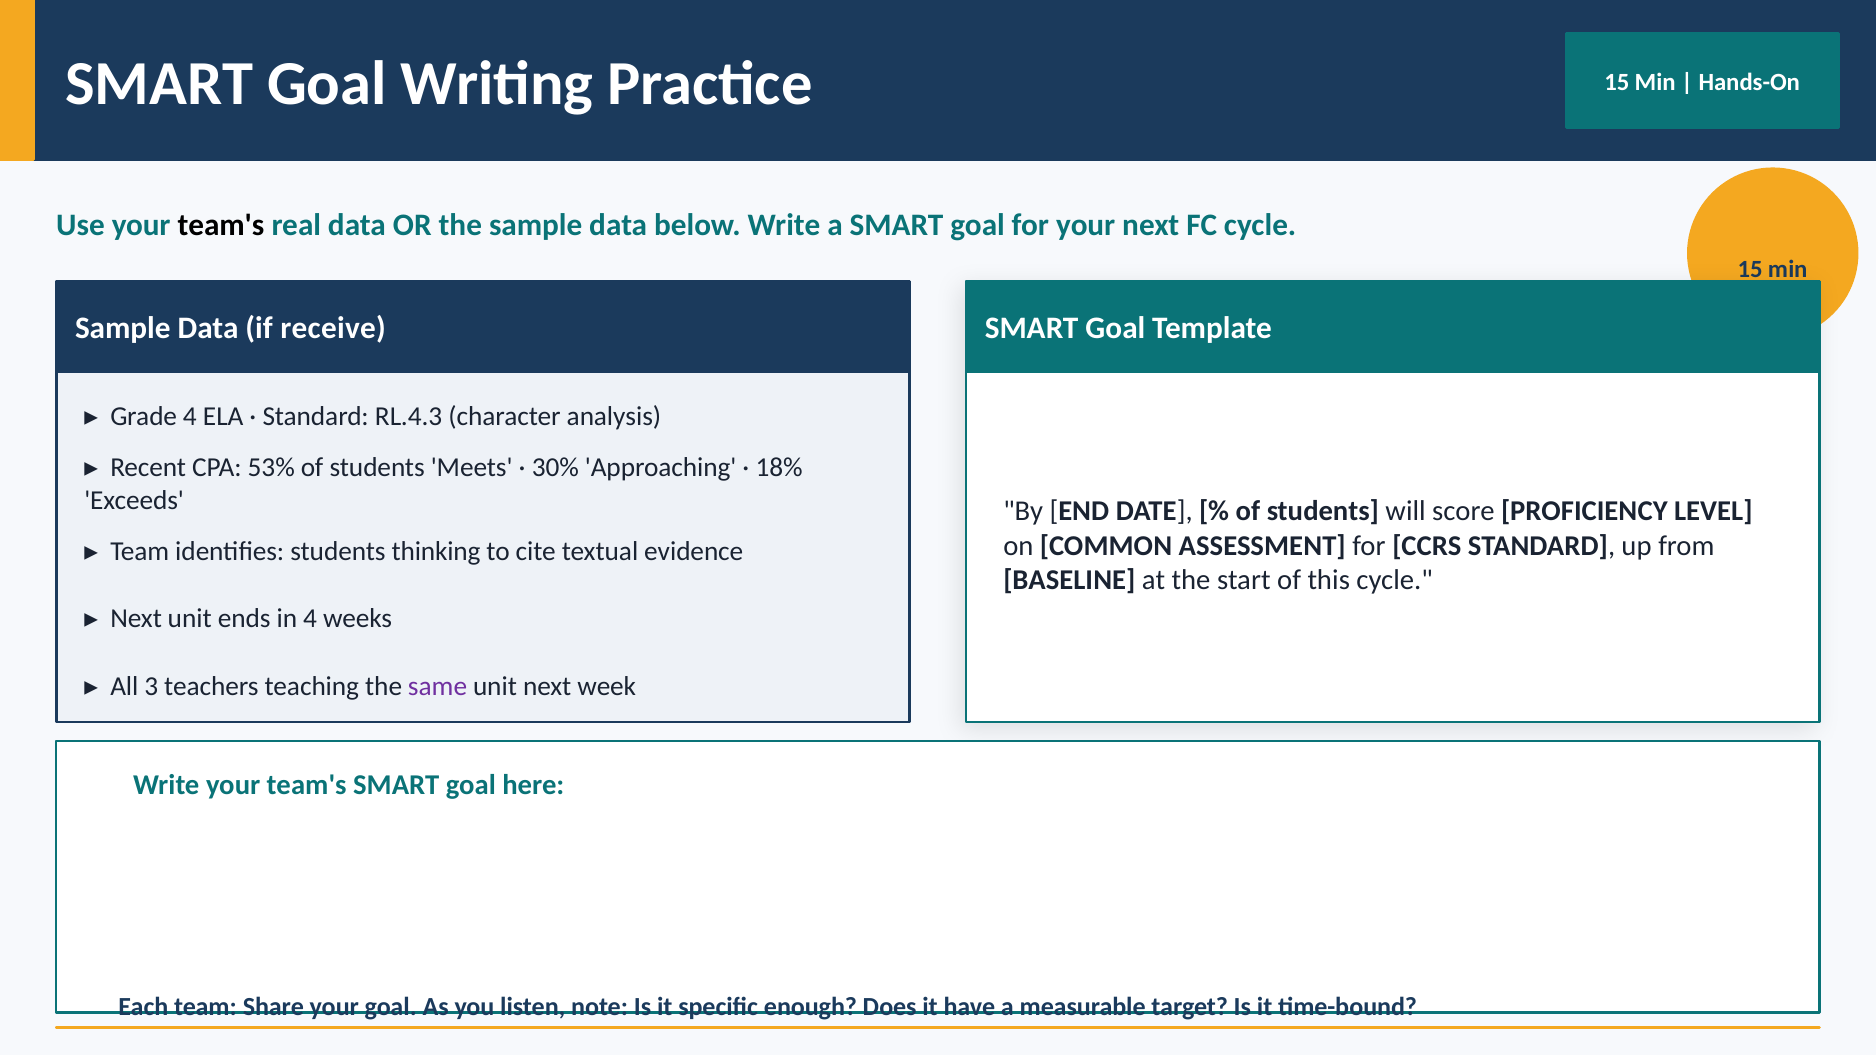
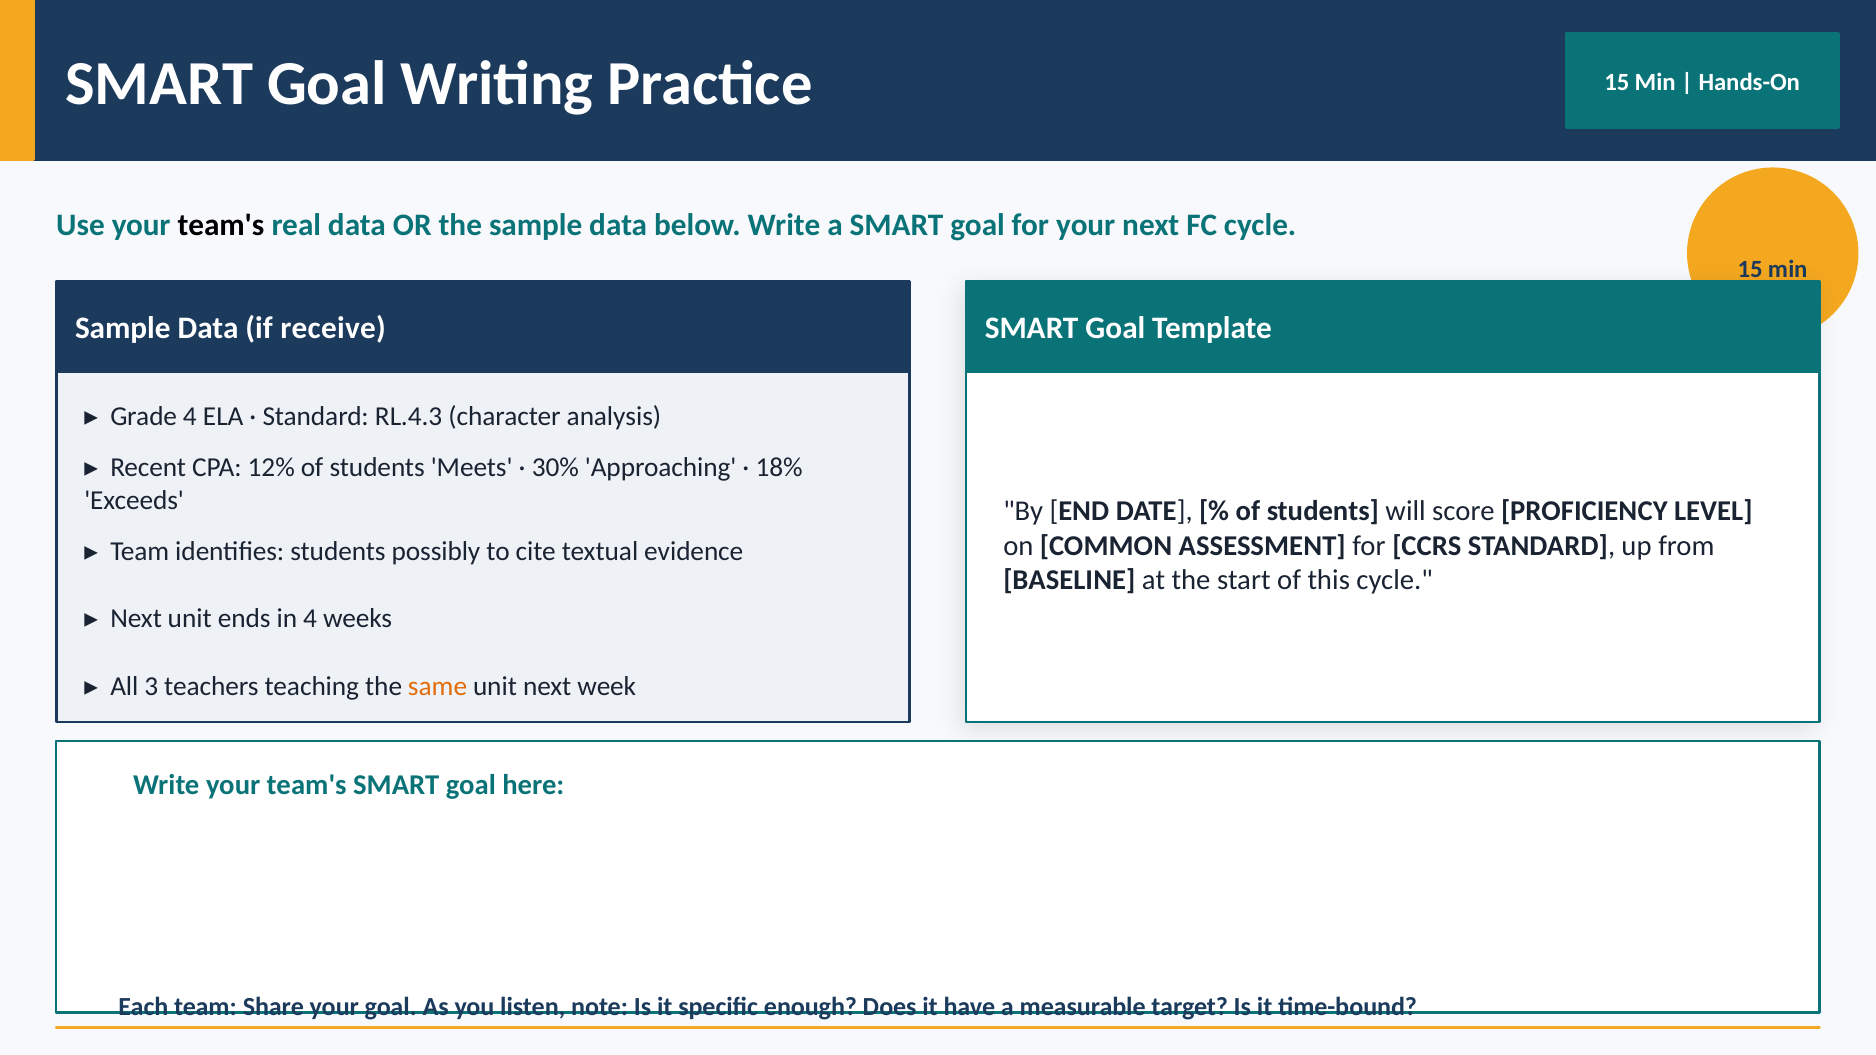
53%: 53% -> 12%
thinking: thinking -> possibly
same colour: purple -> orange
